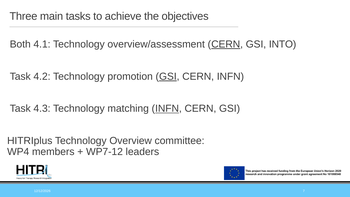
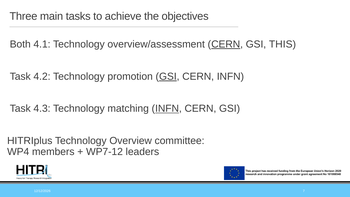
INTO: INTO -> THIS
